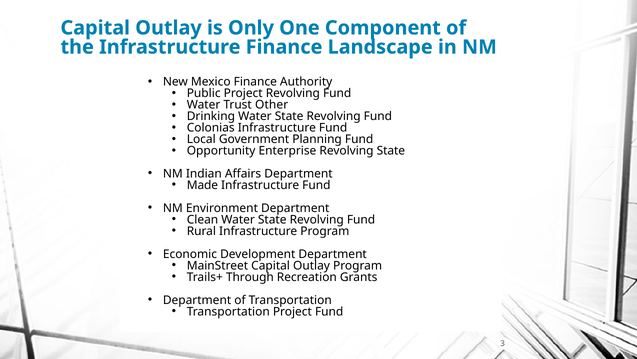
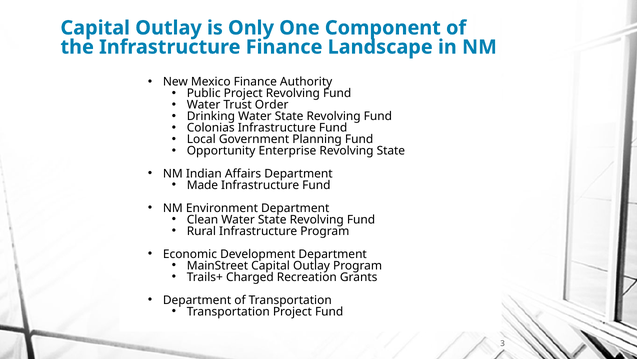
Other: Other -> Order
Through: Through -> Charged
